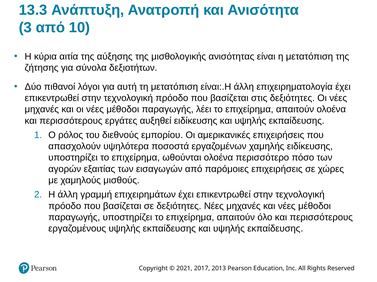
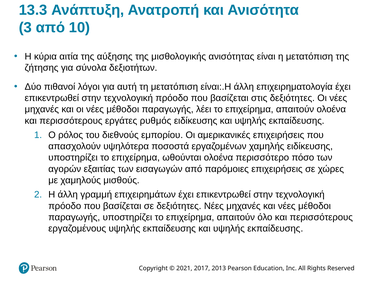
αυξηθεί: αυξηθεί -> ρυθμός
